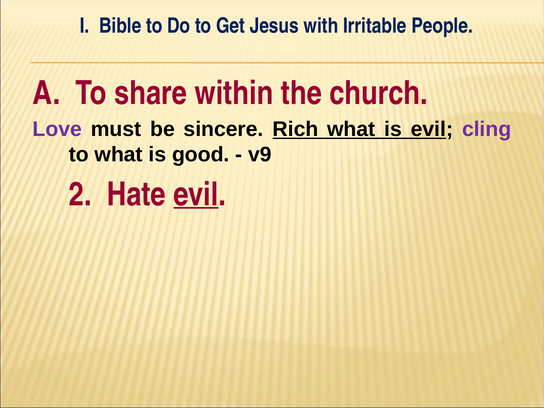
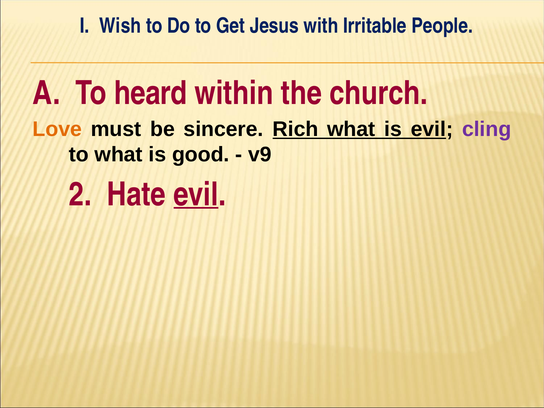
Bible: Bible -> Wish
share: share -> heard
Love colour: purple -> orange
